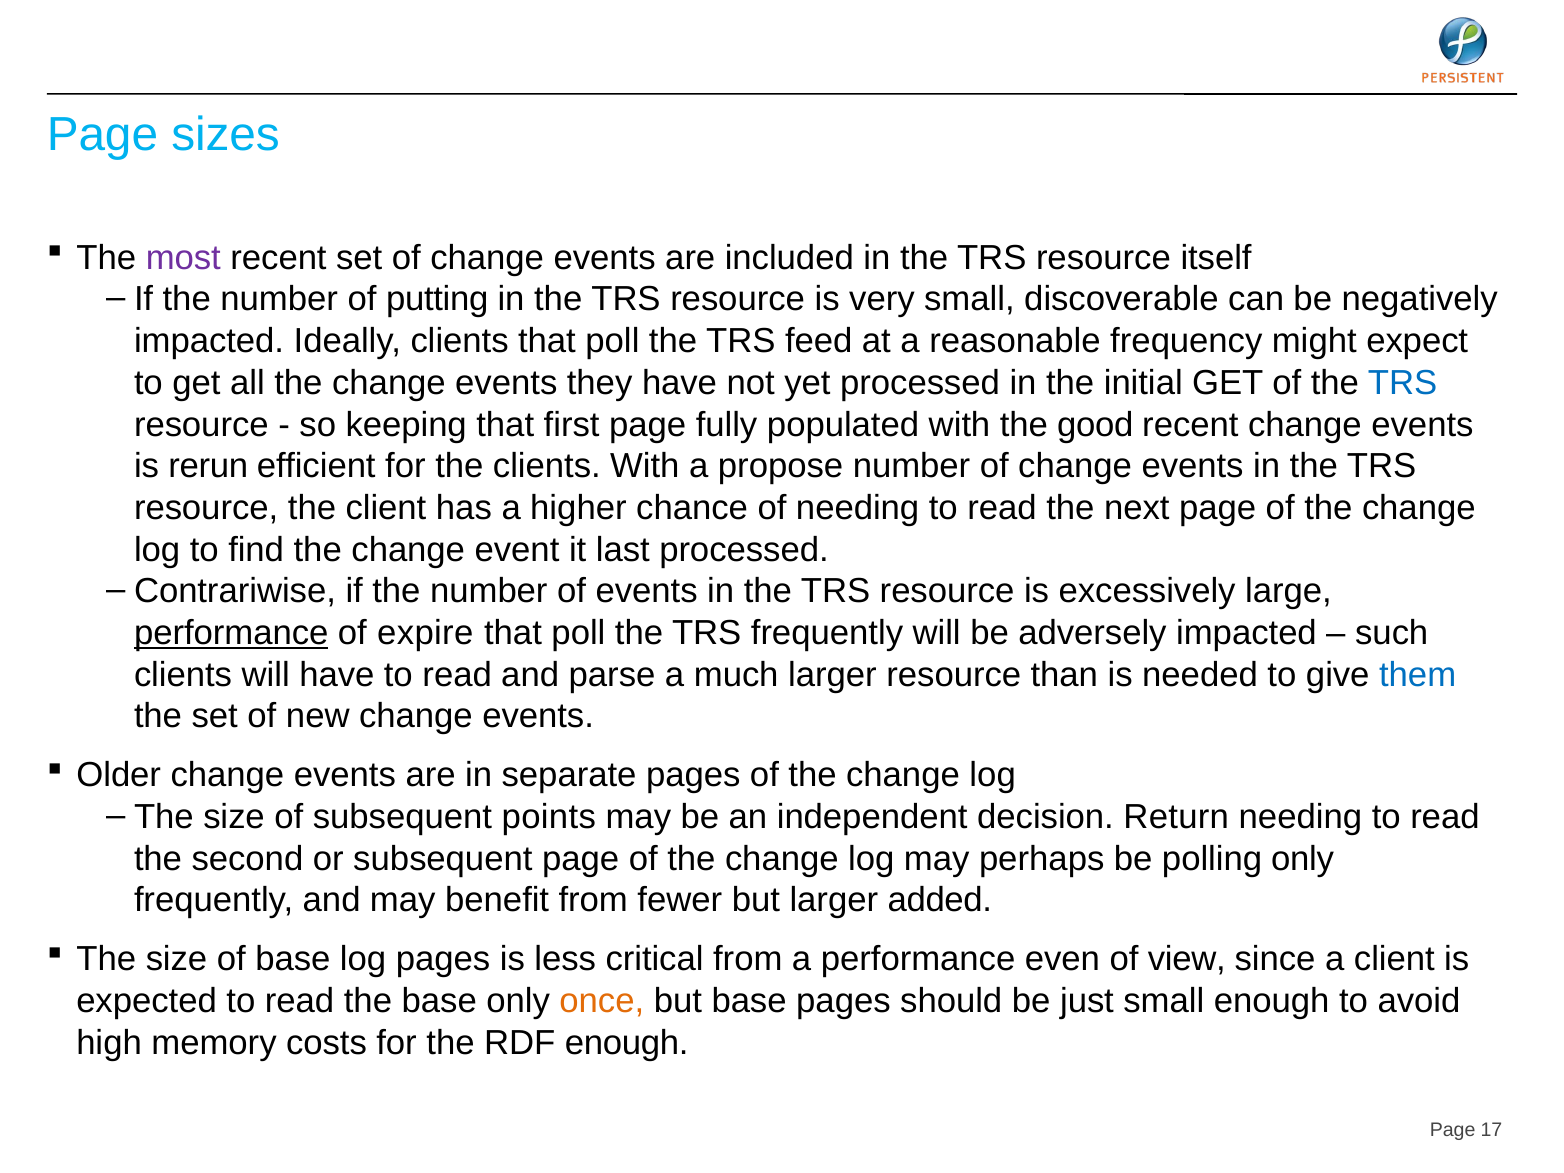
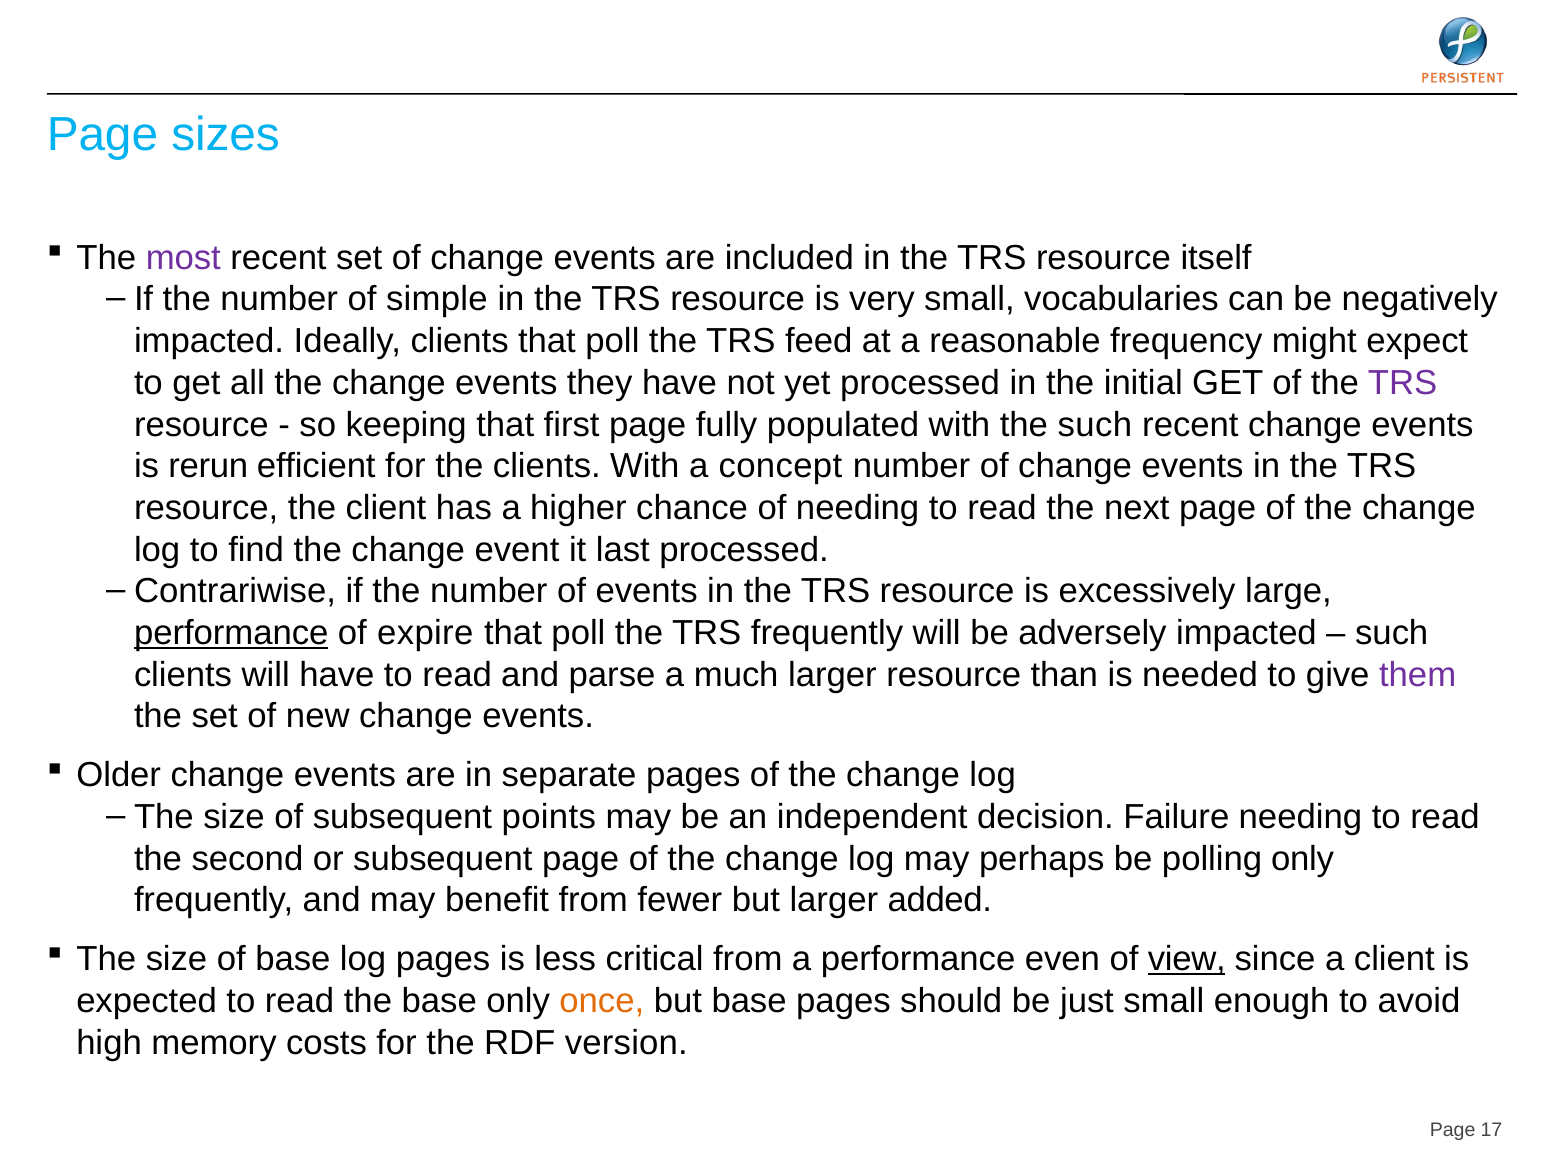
putting: putting -> simple
discoverable: discoverable -> vocabularies
TRS at (1403, 383) colour: blue -> purple
the good: good -> such
propose: propose -> concept
them colour: blue -> purple
Return: Return -> Failure
view underline: none -> present
RDF enough: enough -> version
